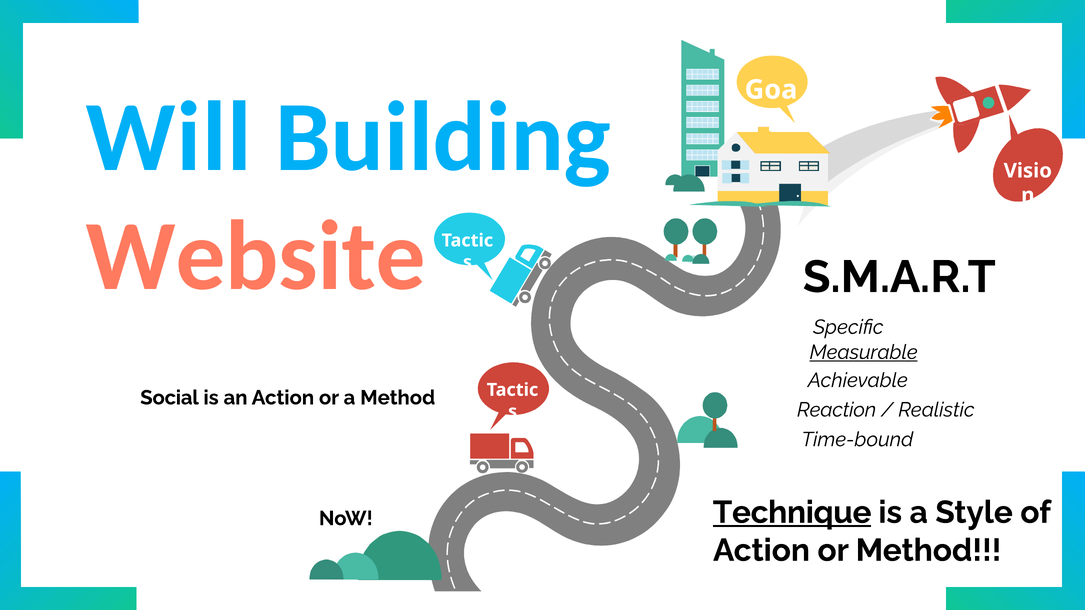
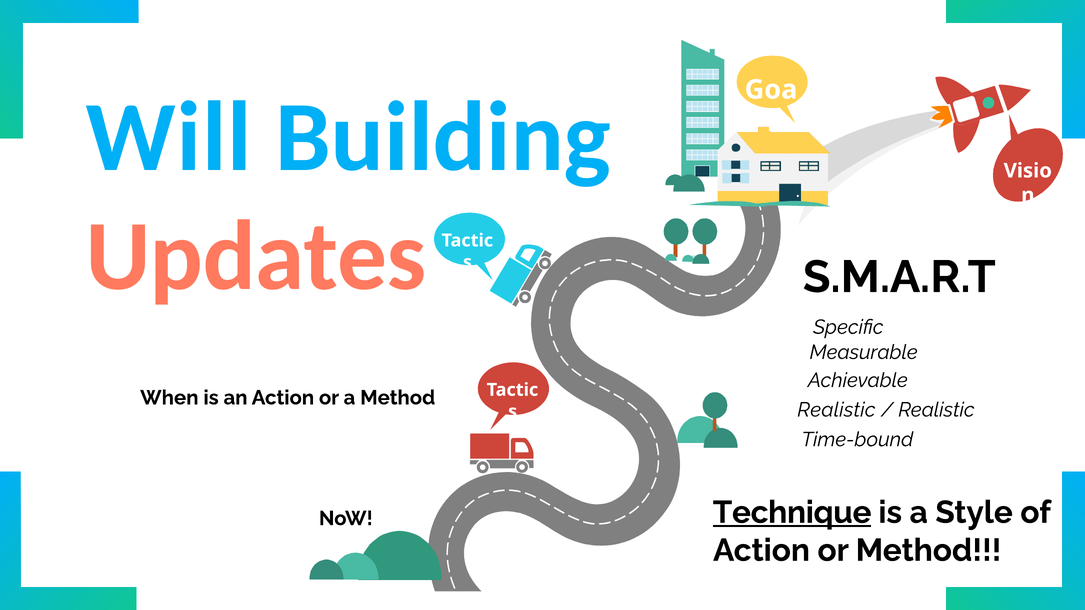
Website: Website -> Updates
Measurable underline: present -> none
Social: Social -> When
Reaction at (837, 410): Reaction -> Realistic
